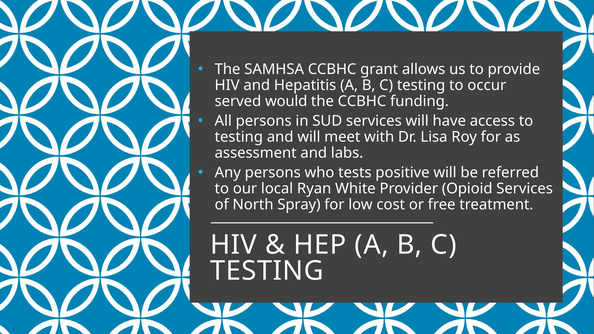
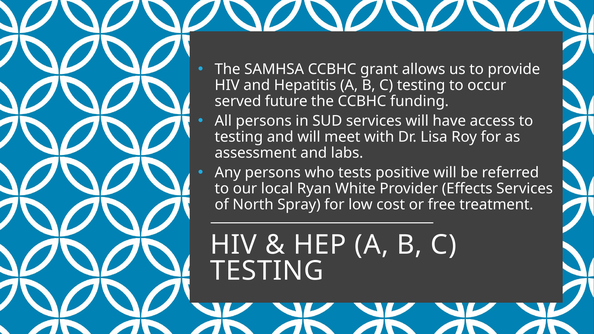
would: would -> future
Opioid: Opioid -> Effects
